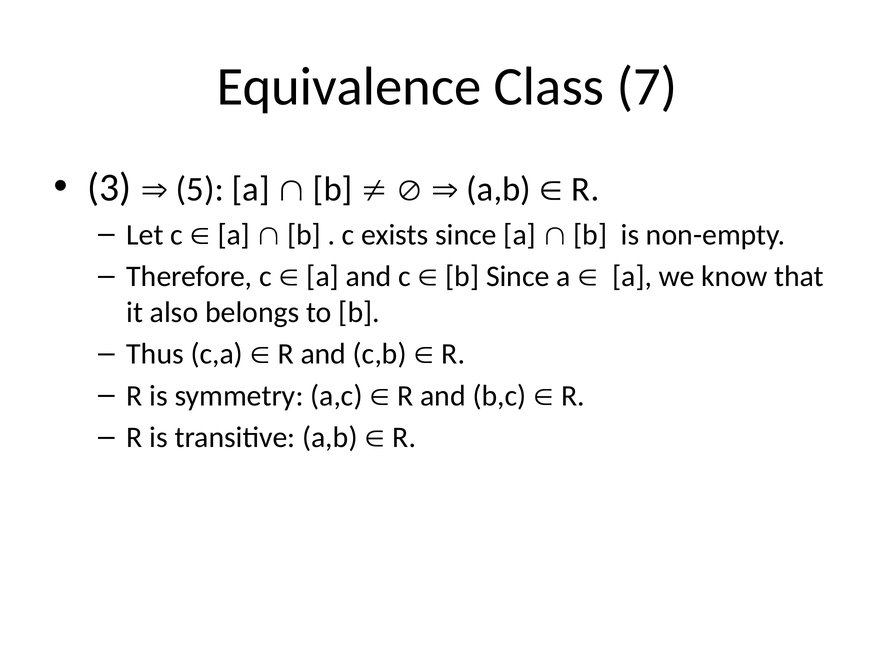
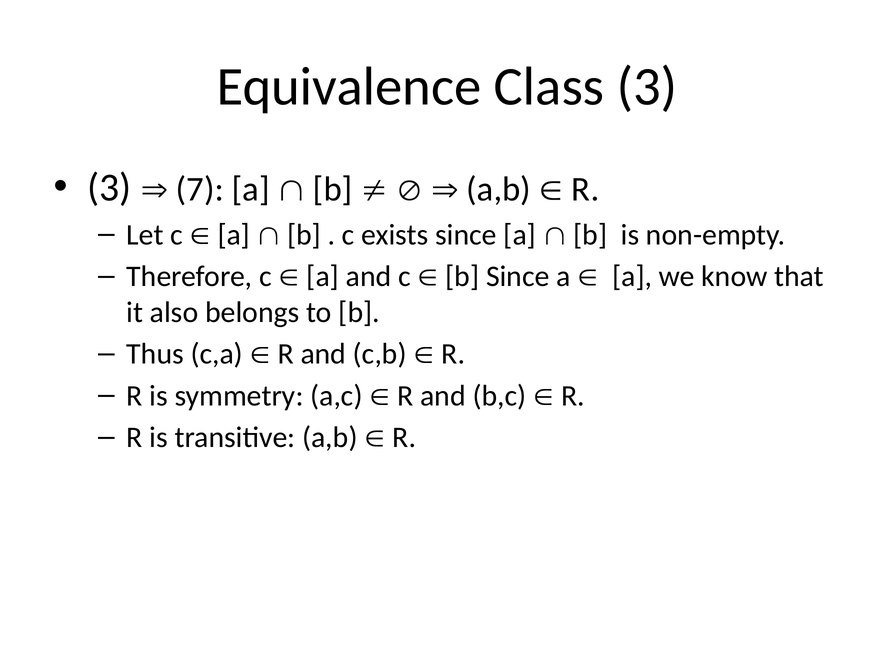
Class 7: 7 -> 3
5: 5 -> 7
